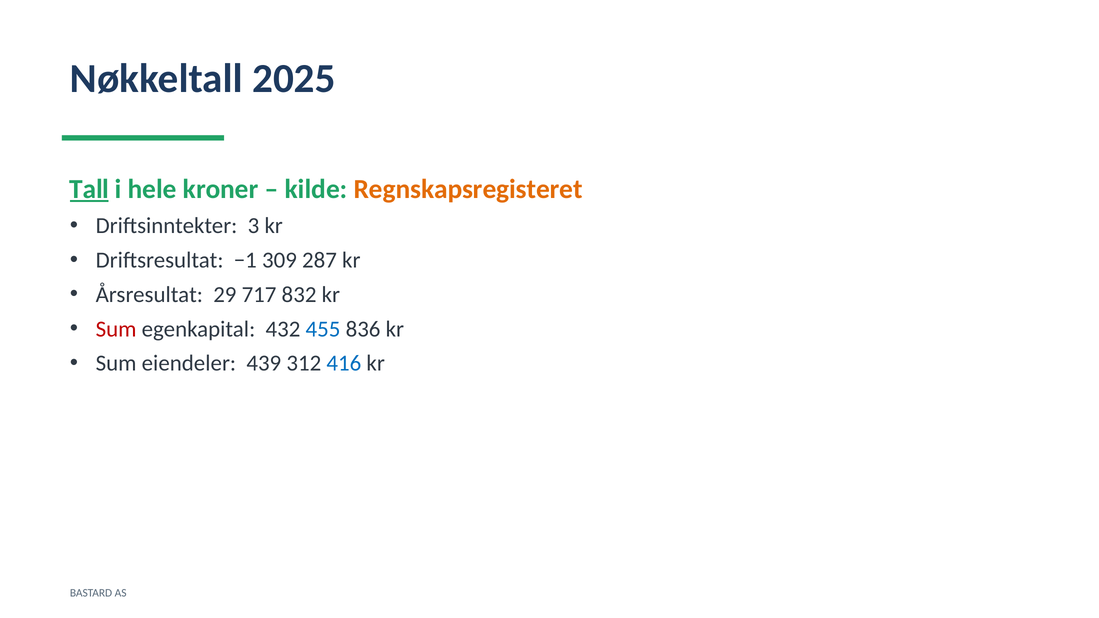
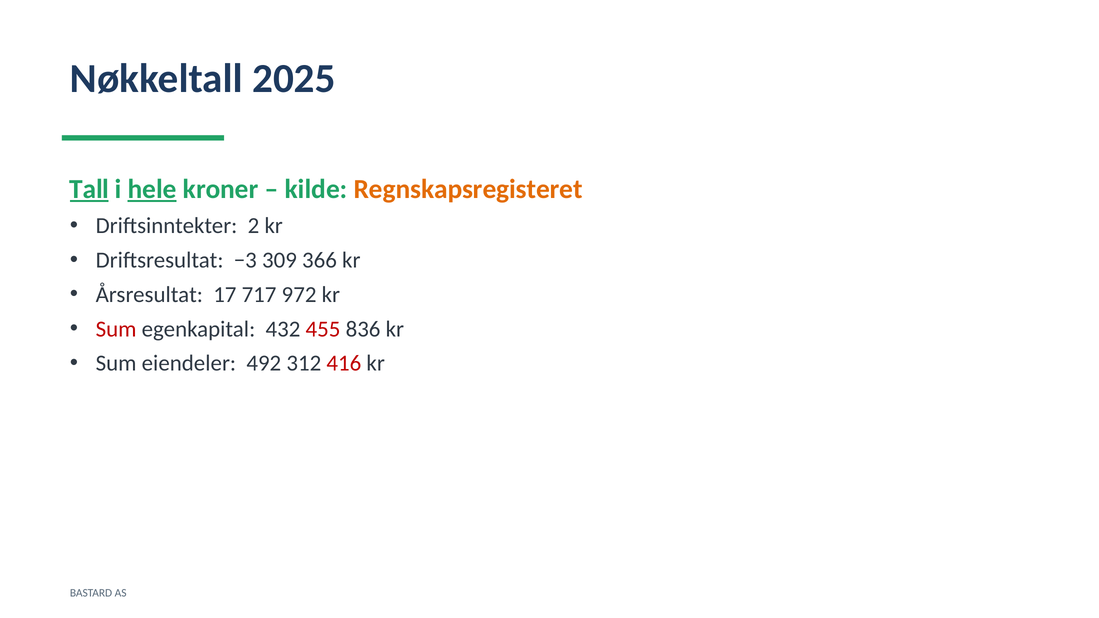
hele underline: none -> present
3: 3 -> 2
−1: −1 -> −3
287: 287 -> 366
29: 29 -> 17
832: 832 -> 972
455 colour: blue -> red
439: 439 -> 492
416 colour: blue -> red
